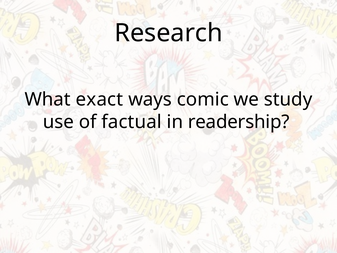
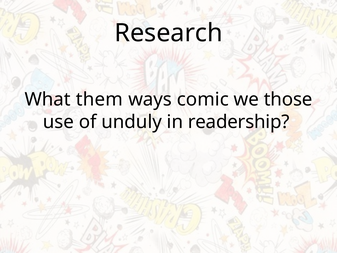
exact: exact -> them
study: study -> those
factual: factual -> unduly
